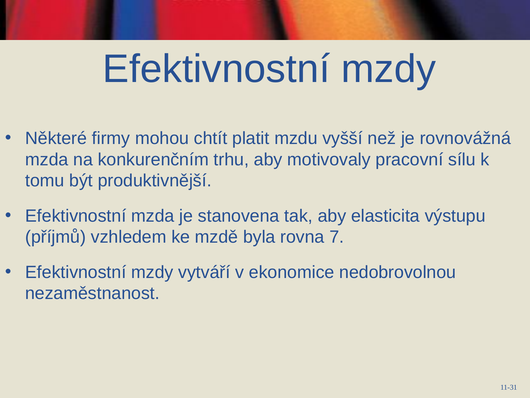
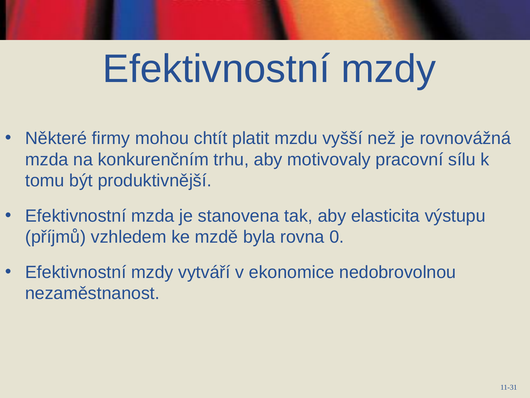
7: 7 -> 0
